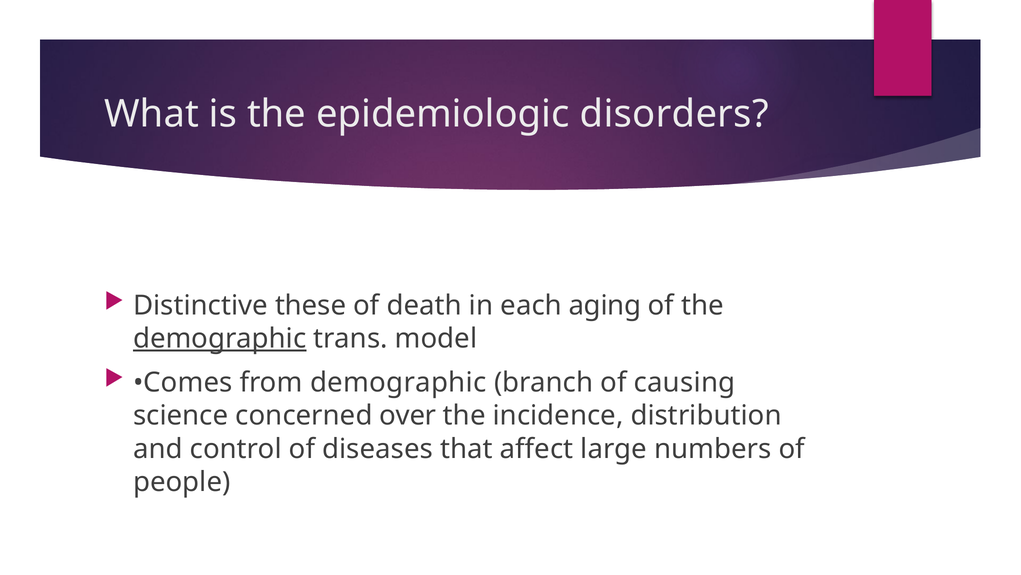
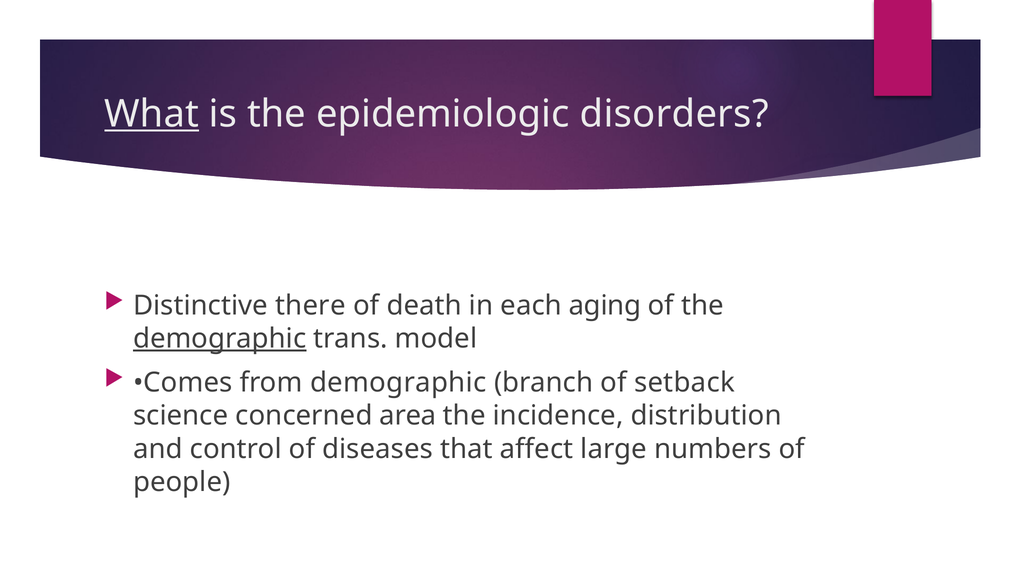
What underline: none -> present
these: these -> there
causing: causing -> setback
over: over -> area
